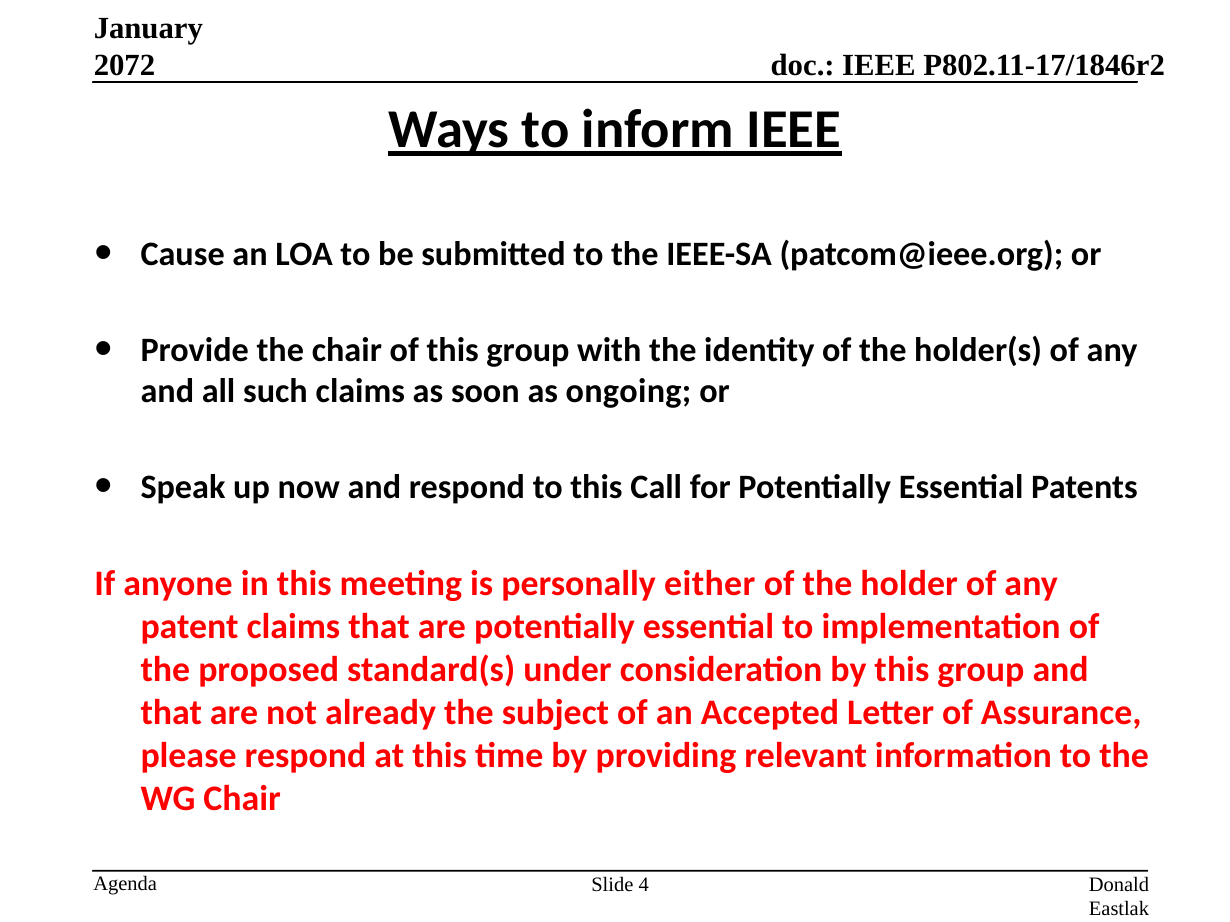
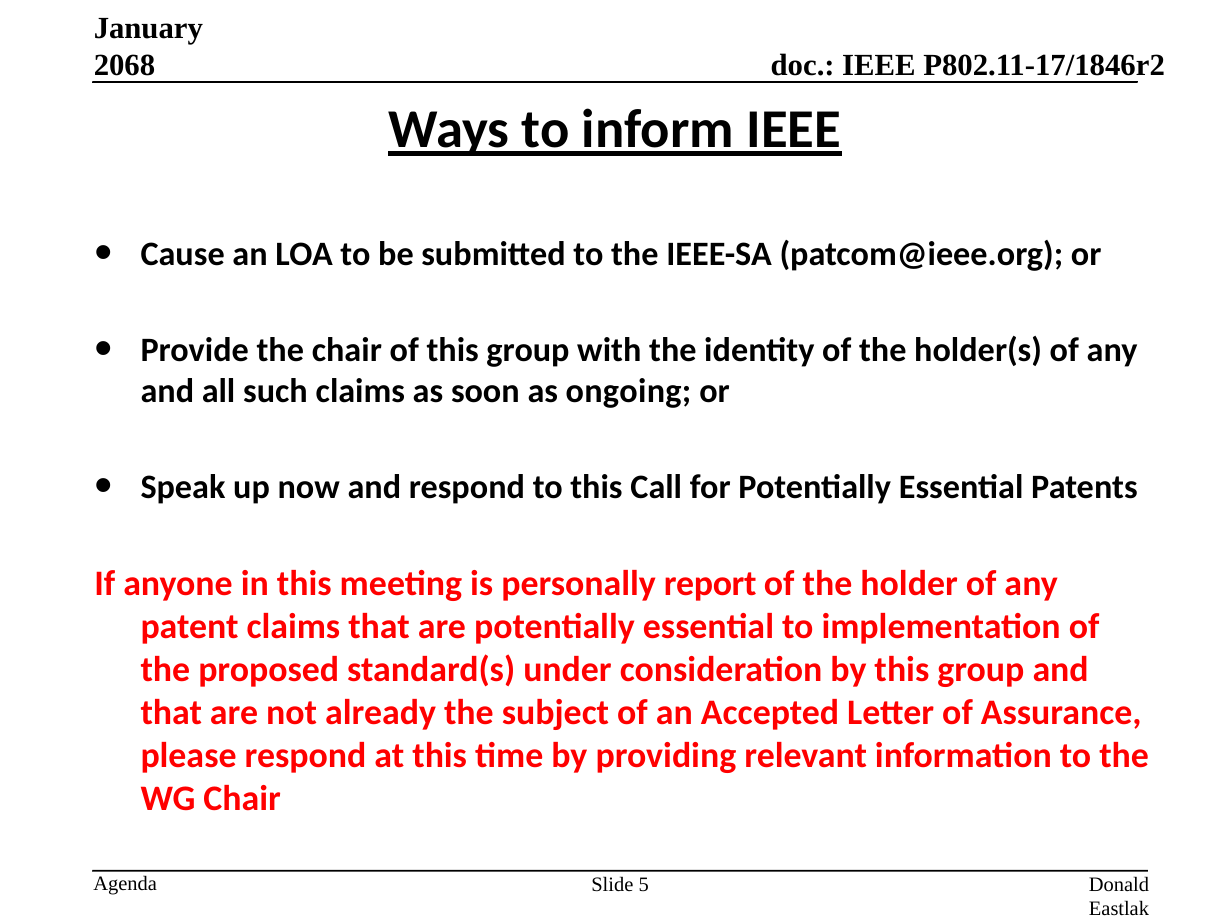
2072: 2072 -> 2068
either: either -> report
4: 4 -> 5
